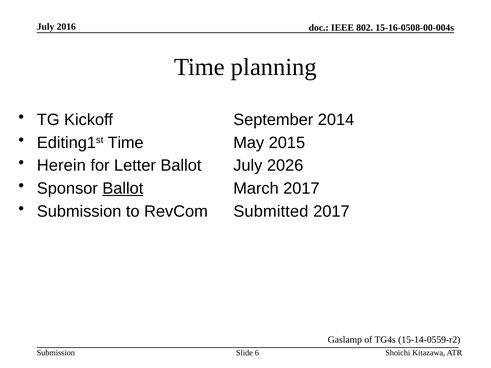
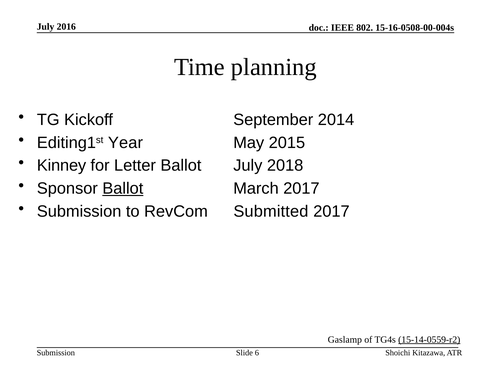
Editing1st Time: Time -> Year
Herein: Herein -> Kinney
2026: 2026 -> 2018
15-14-0559-r2 underline: none -> present
